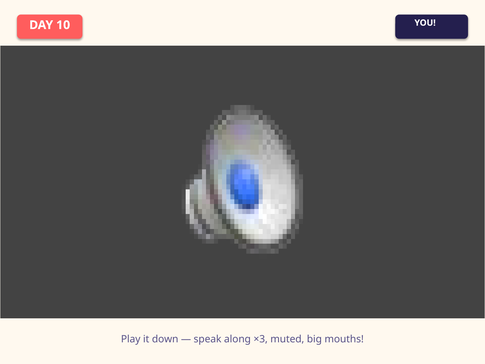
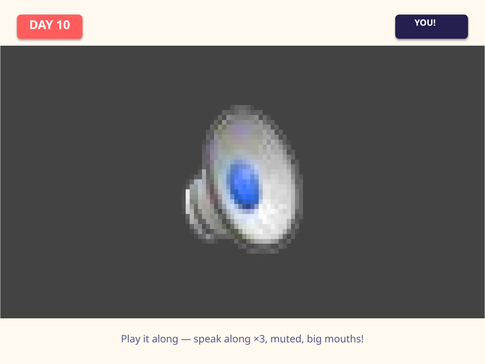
it down: down -> along
